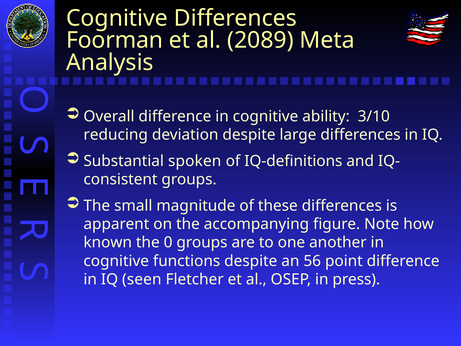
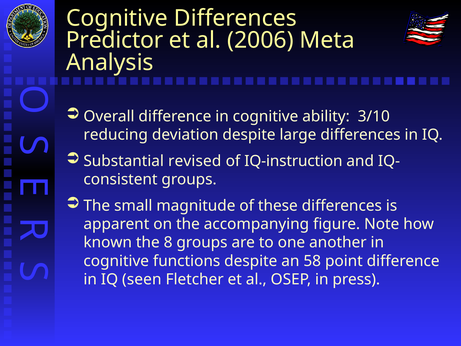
Foorman: Foorman -> Predictor
2089: 2089 -> 2006
spoken: spoken -> revised
IQ-definitions: IQ-definitions -> IQ-instruction
0: 0 -> 8
56: 56 -> 58
